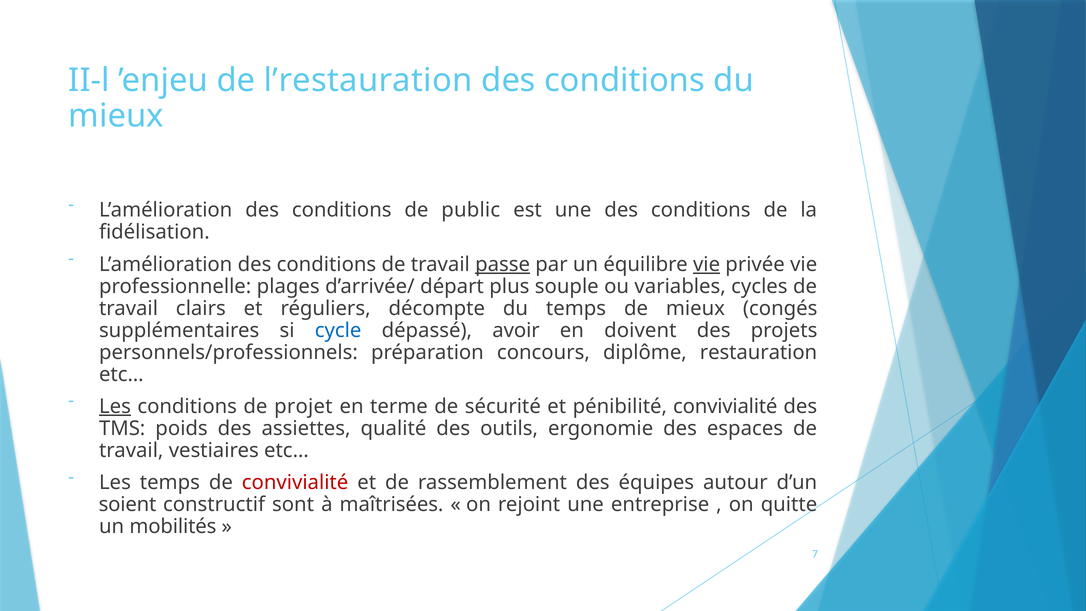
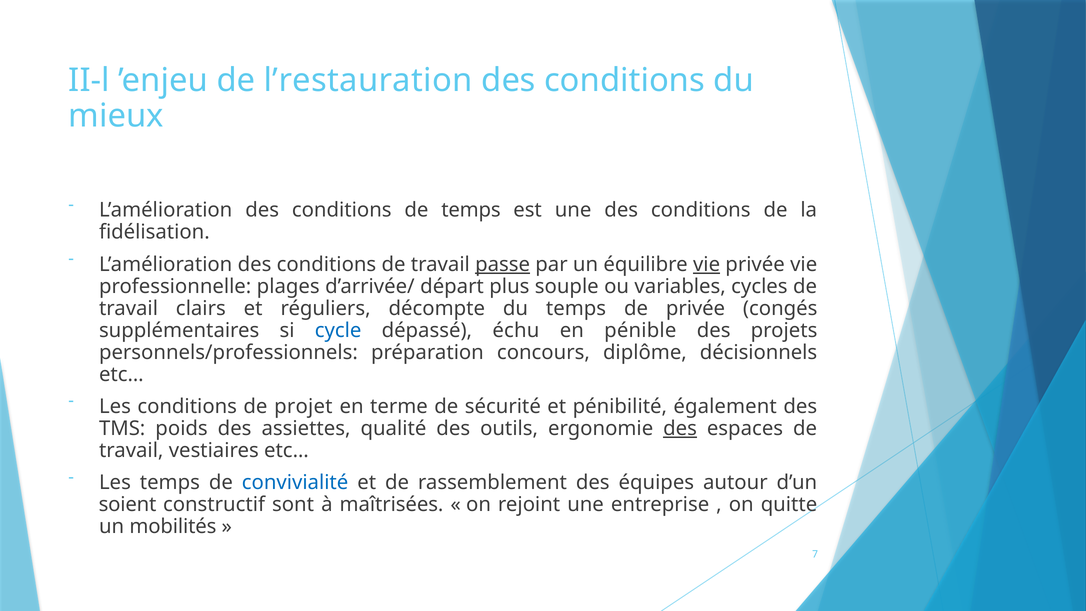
de public: public -> temps
de mieux: mieux -> privée
avoir: avoir -> échu
doivent: doivent -> pénible
restauration: restauration -> décisionnels
Les at (115, 406) underline: present -> none
pénibilité convivialité: convivialité -> également
des at (680, 428) underline: none -> present
convivialité at (295, 483) colour: red -> blue
